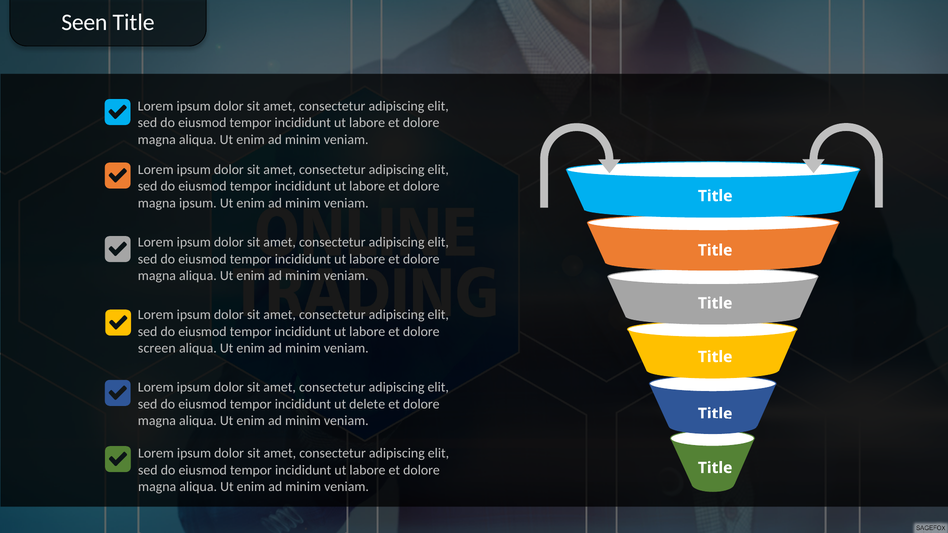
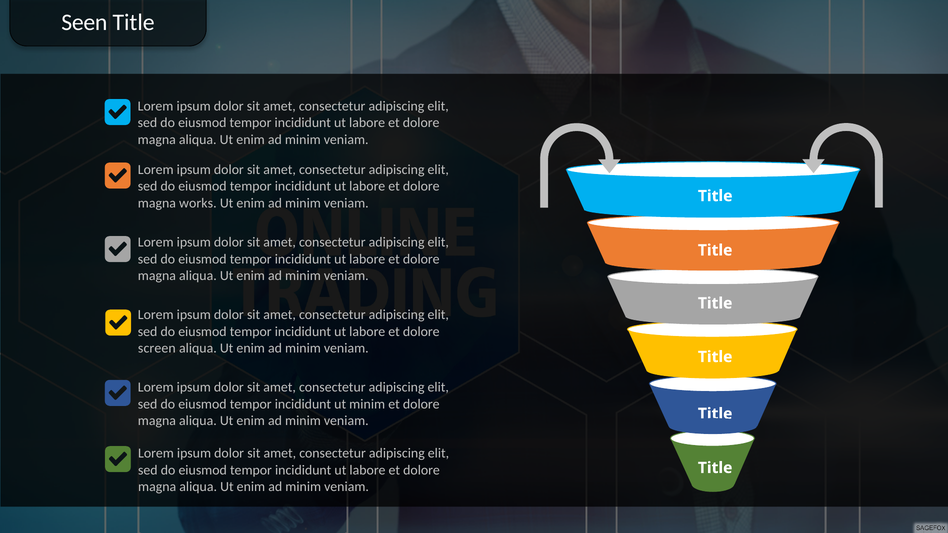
magna ipsum: ipsum -> works
ut delete: delete -> minim
